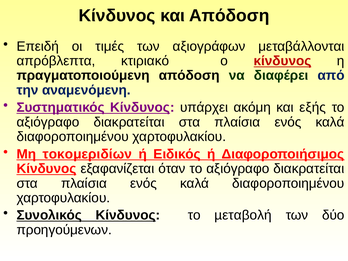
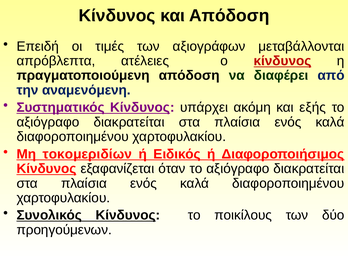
κτιριακό: κτιριακό -> ατέλειες
µεταβολή: µεταβολή -> ποικίλους
